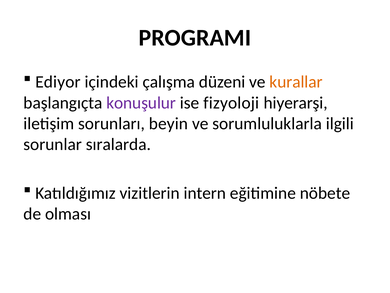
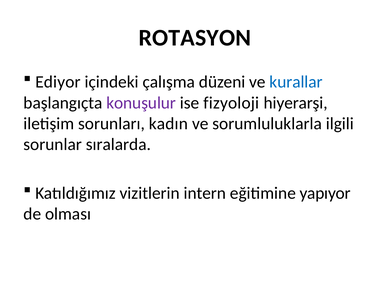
PROGRAMI: PROGRAMI -> ROTASYON
kurallar colour: orange -> blue
beyin: beyin -> kadın
nöbete: nöbete -> yapıyor
